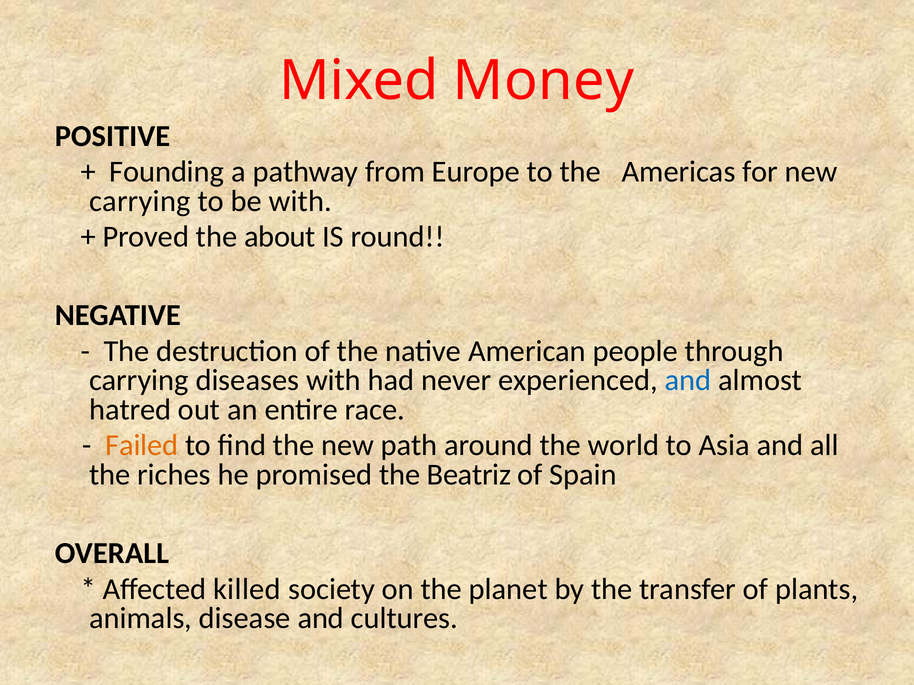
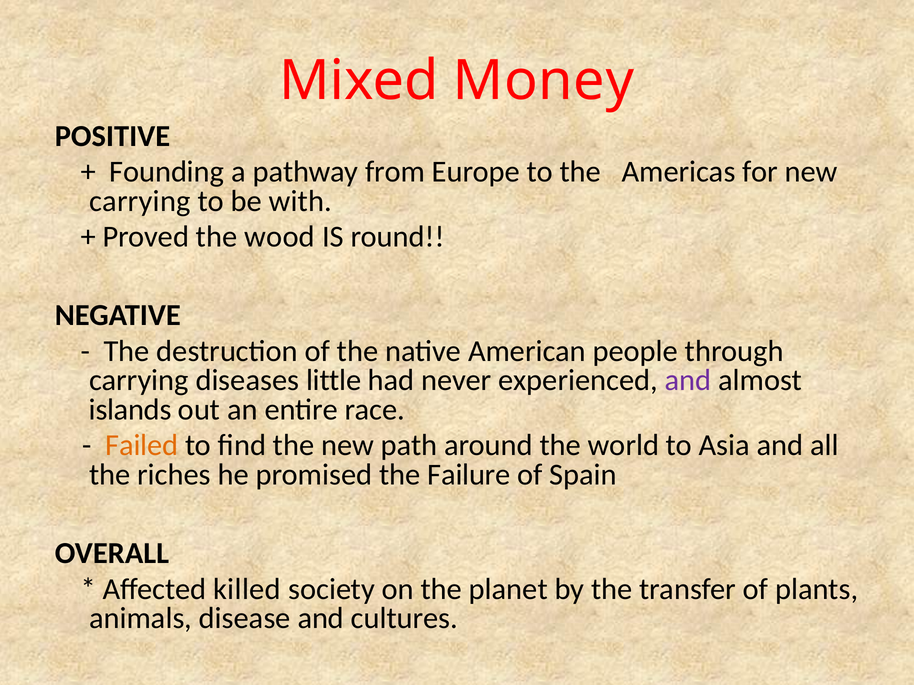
about: about -> wood
diseases with: with -> little
and at (688, 381) colour: blue -> purple
hatred: hatred -> islands
Beatriz: Beatriz -> Failure
